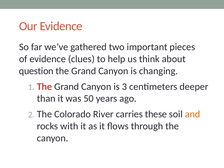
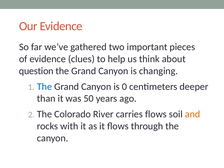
The at (44, 87) colour: red -> blue
3: 3 -> 0
carries these: these -> flows
